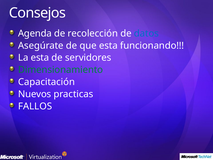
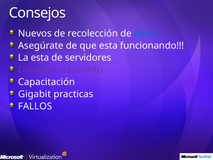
Agenda: Agenda -> Nuevos
Dimensionamiento colour: green -> purple
Nuevos: Nuevos -> Gigabit
